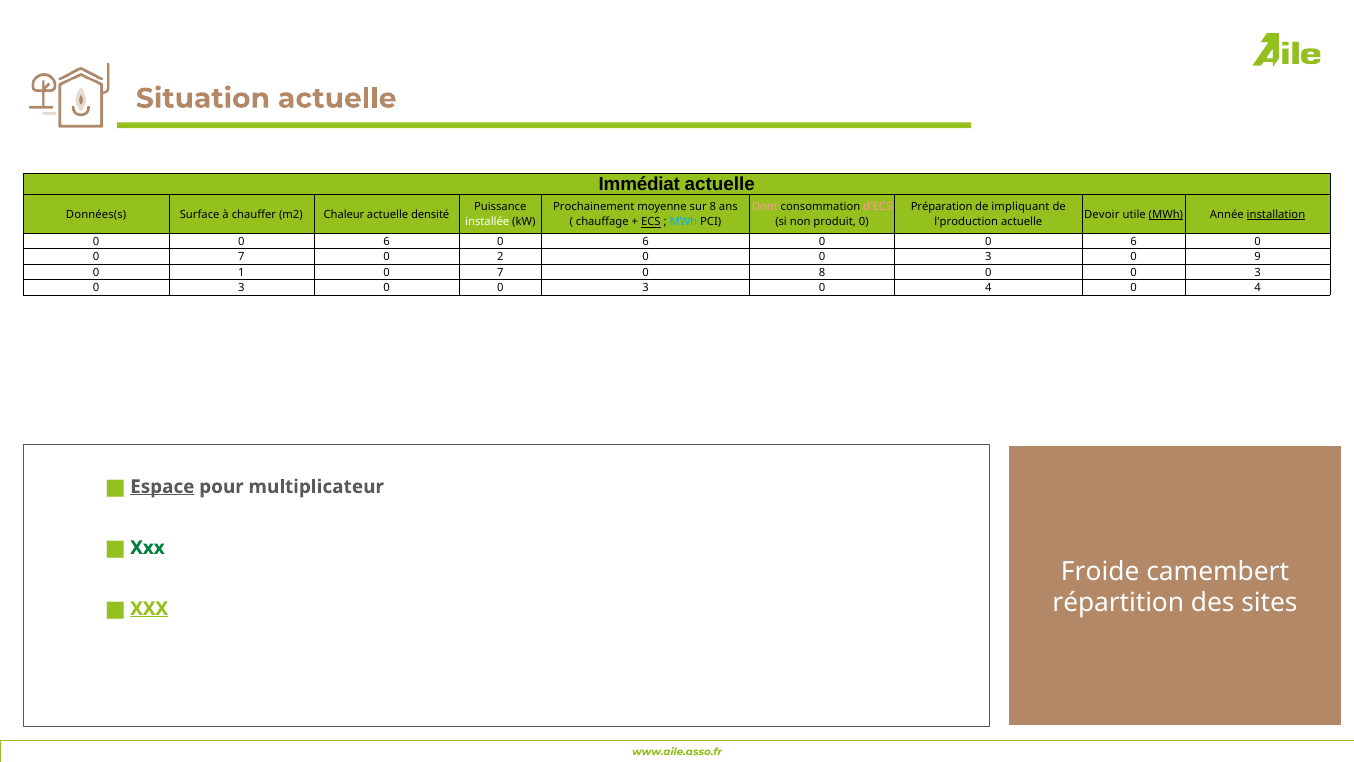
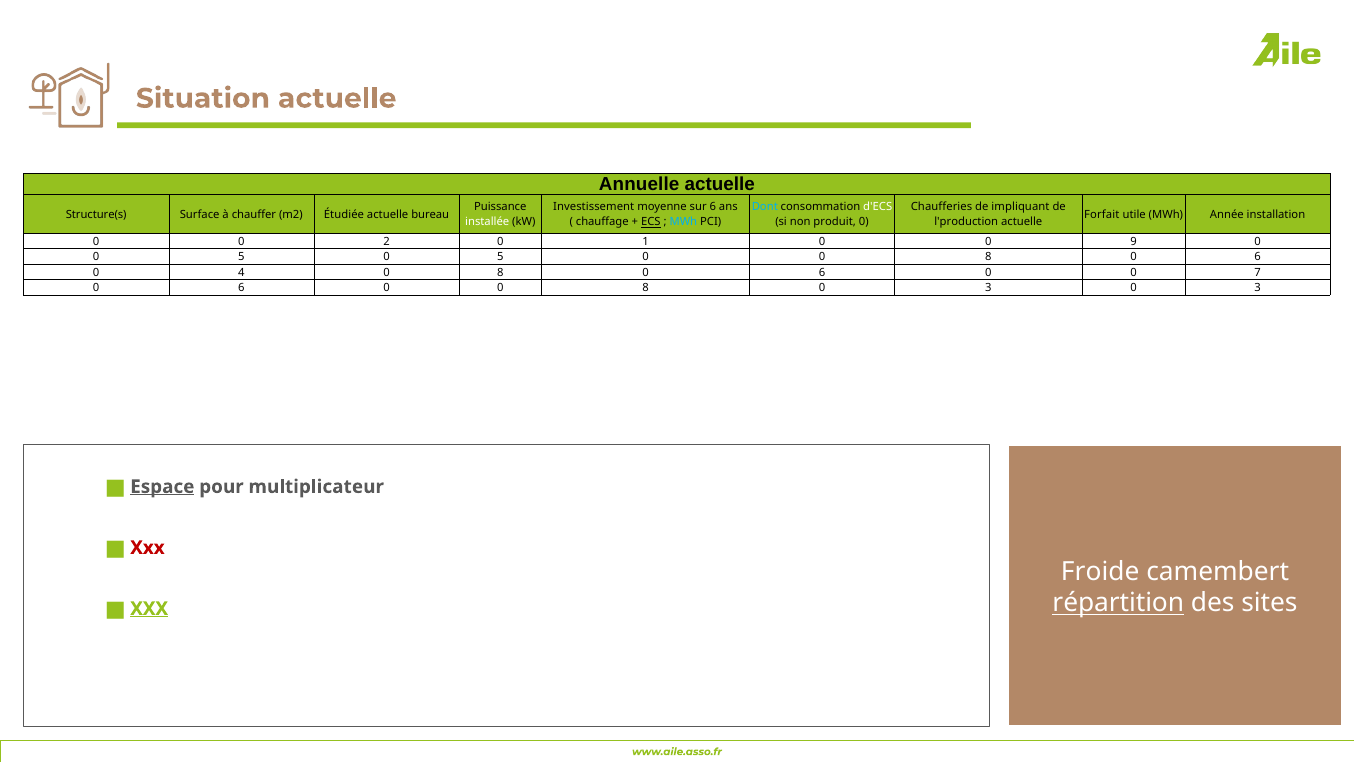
Immédiat: Immédiat -> Annuelle
Prochainement: Prochainement -> Investissement
sur 8: 8 -> 6
Dont colour: pink -> light blue
d'ECS colour: pink -> white
Préparation: Préparation -> Chaufferies
Données(s: Données(s -> Structure(s
Chaleur: Chaleur -> Étudiée
densité: densité -> bureau
Devoir: Devoir -> Forfait
MWh at (1166, 214) underline: present -> none
installation underline: present -> none
6 at (387, 241): 6 -> 2
6 at (646, 241): 6 -> 1
6 at (1134, 241): 6 -> 9
7 at (241, 257): 7 -> 5
2 at (500, 257): 2 -> 5
3 at (988, 257): 3 -> 8
9 at (1258, 257): 9 -> 6
1: 1 -> 4
7 at (500, 272): 7 -> 8
8 at (822, 272): 8 -> 6
3 at (1258, 272): 3 -> 7
3 at (241, 288): 3 -> 6
3 at (646, 288): 3 -> 8
4 at (988, 288): 4 -> 3
4 at (1258, 288): 4 -> 3
Xxx at (147, 547) colour: green -> red
répartition underline: none -> present
